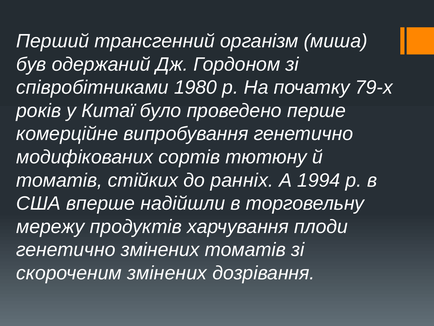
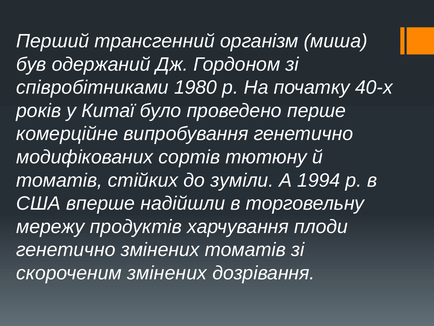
79-х: 79-х -> 40-х
ранніх: ранніх -> зуміли
